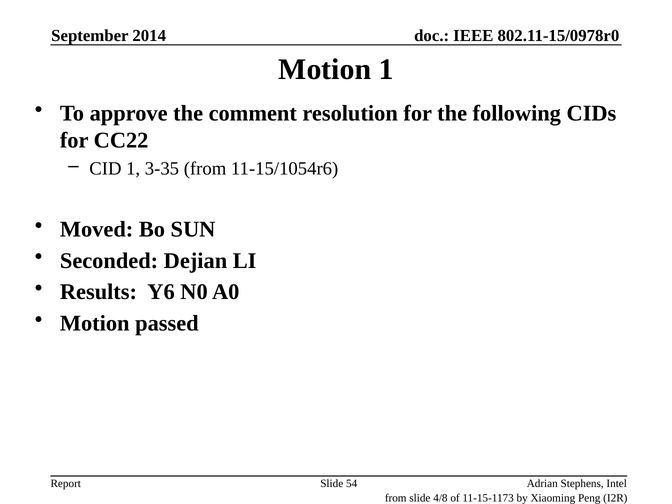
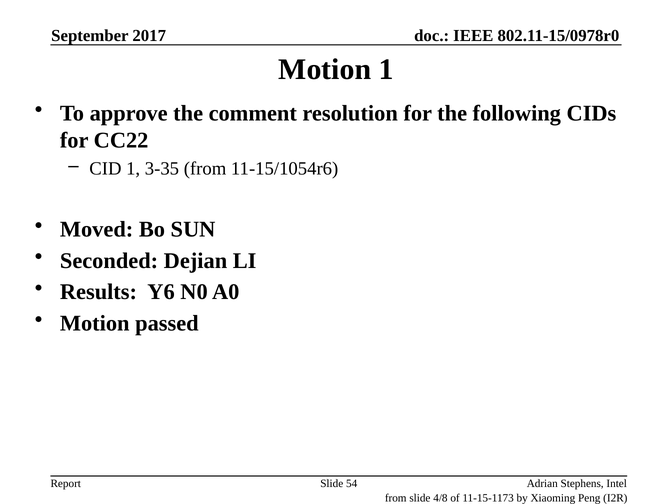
2014: 2014 -> 2017
